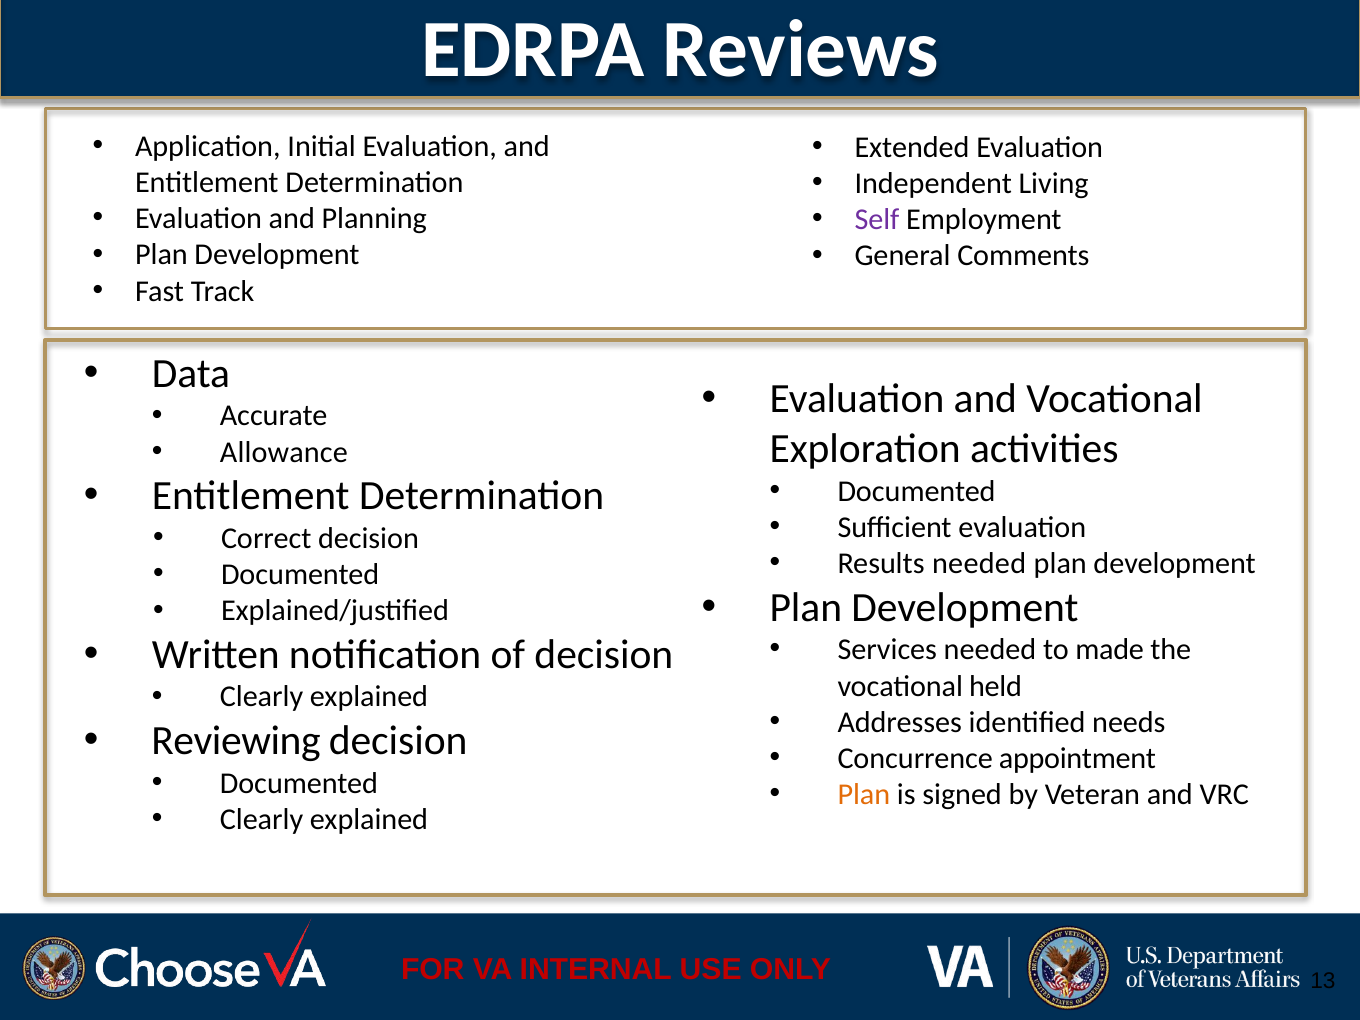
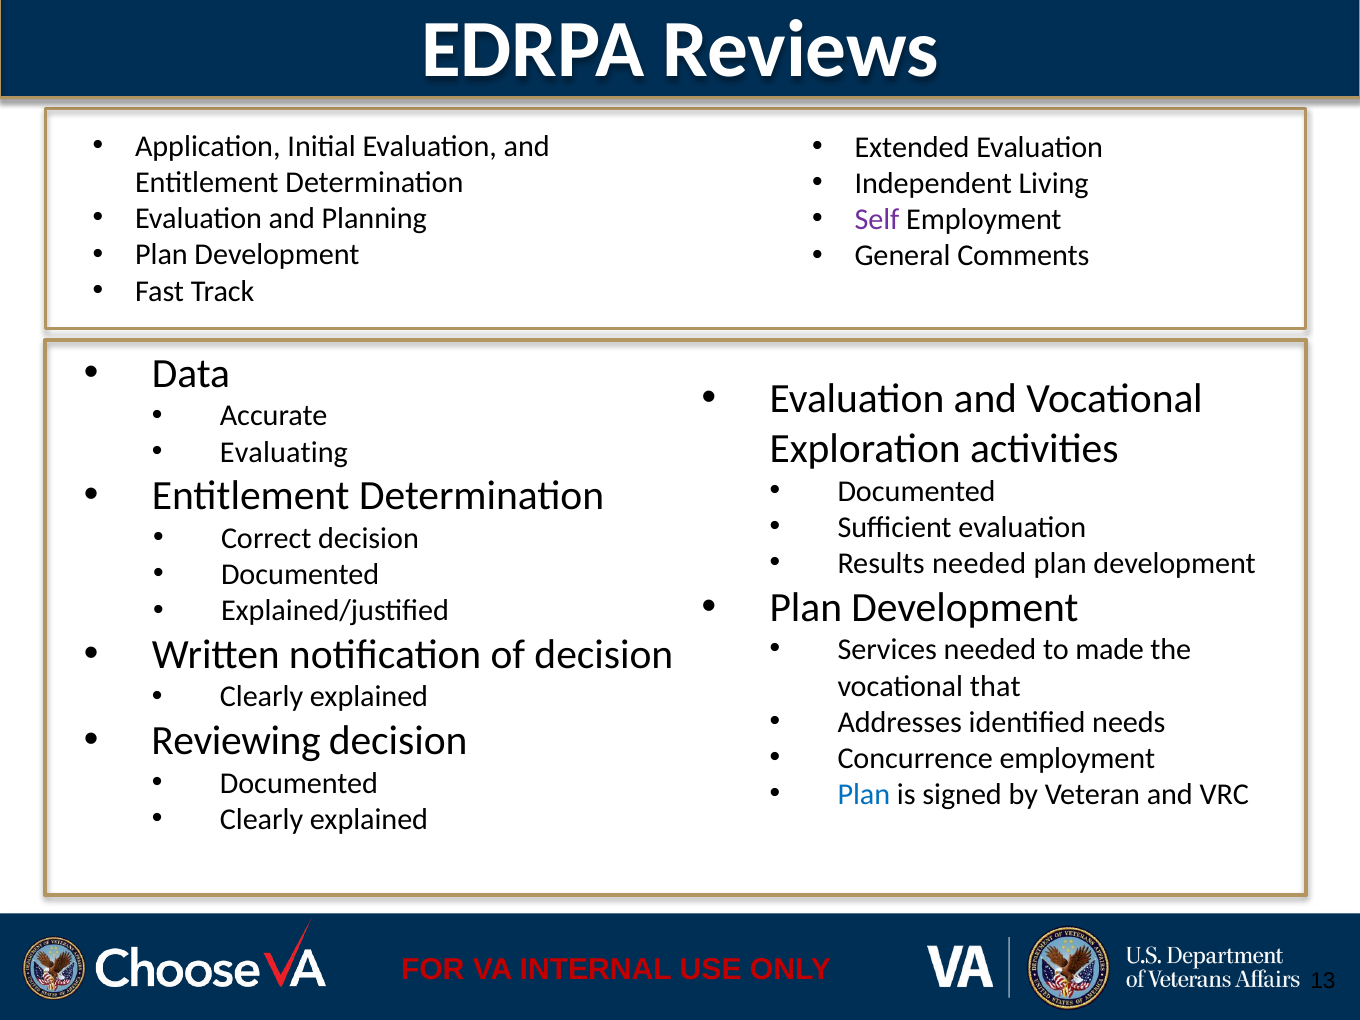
Allowance: Allowance -> Evaluating
held: held -> that
Concurrence appointment: appointment -> employment
Plan at (864, 795) colour: orange -> blue
